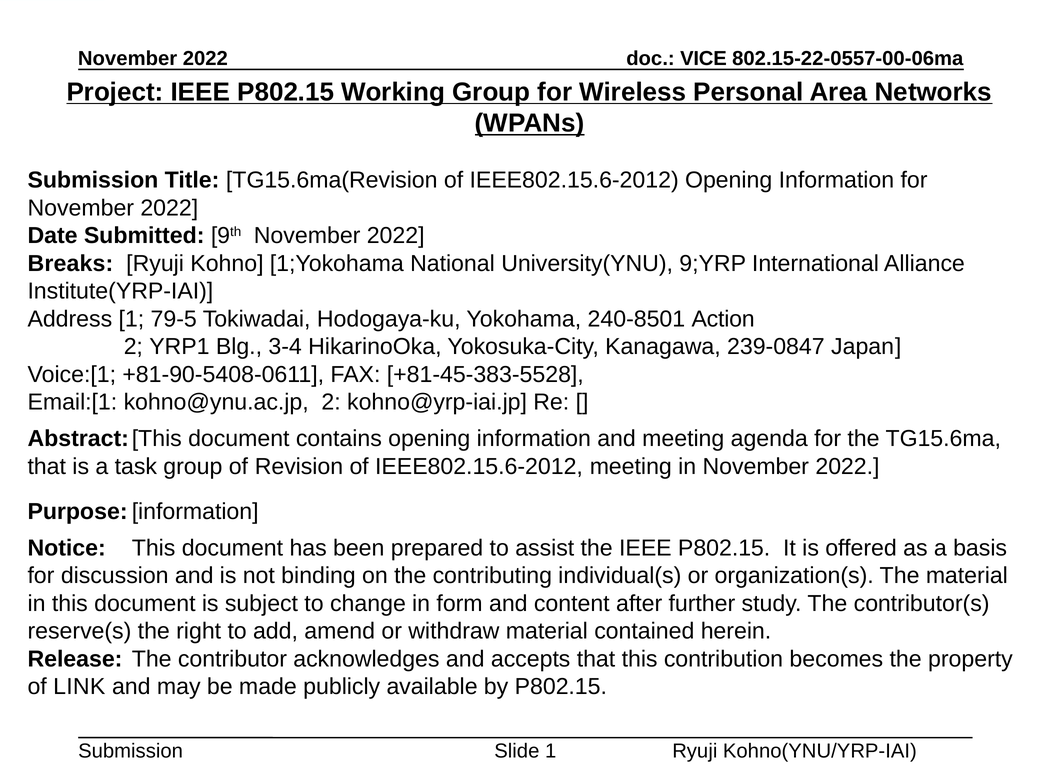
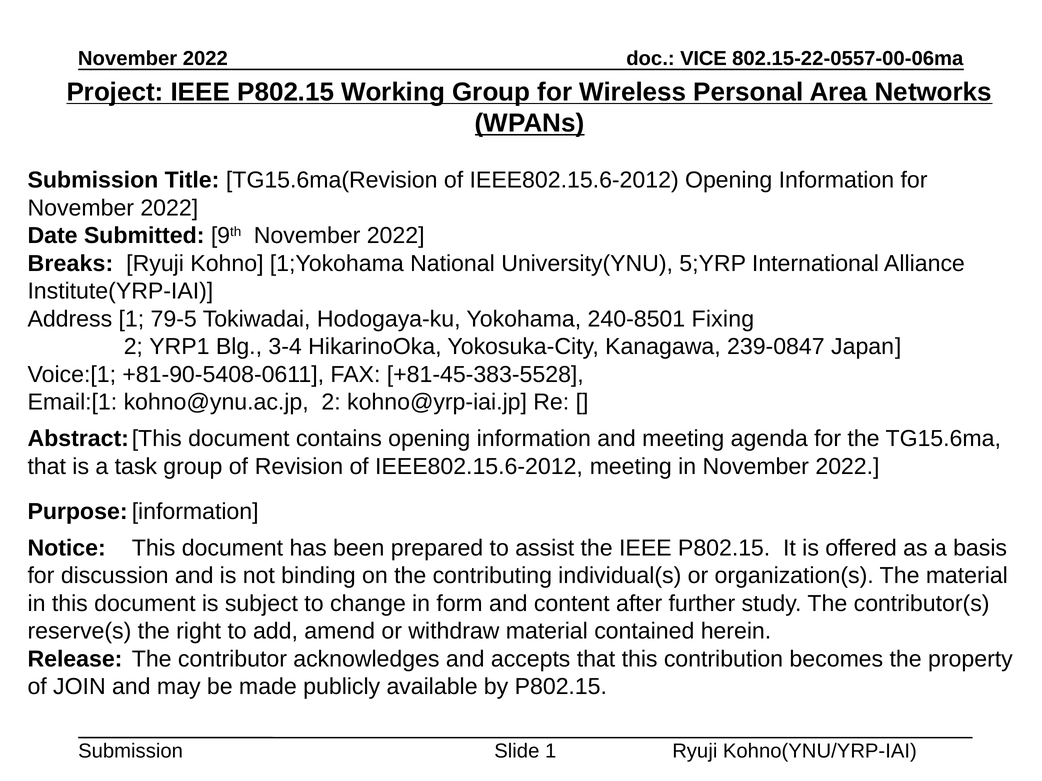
9;YRP: 9;YRP -> 5;YRP
Action: Action -> Fixing
LINK: LINK -> JOIN
